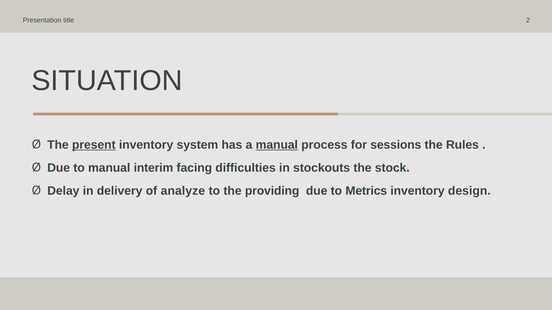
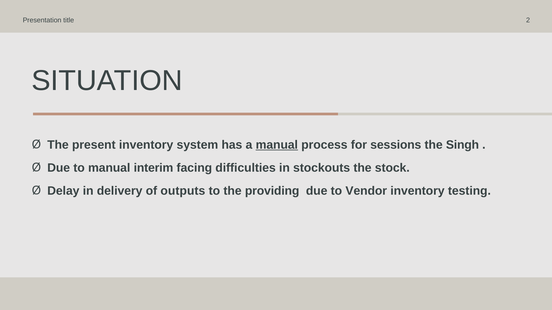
present underline: present -> none
Rules: Rules -> Singh
analyze: analyze -> outputs
Metrics: Metrics -> Vendor
design: design -> testing
